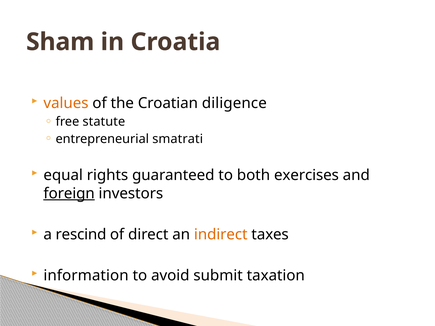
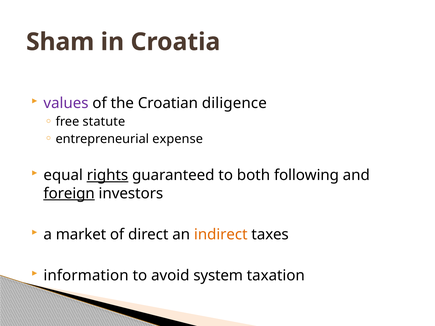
values colour: orange -> purple
smatrati: smatrati -> expense
rights underline: none -> present
exercises: exercises -> following
rescind: rescind -> market
submit: submit -> system
